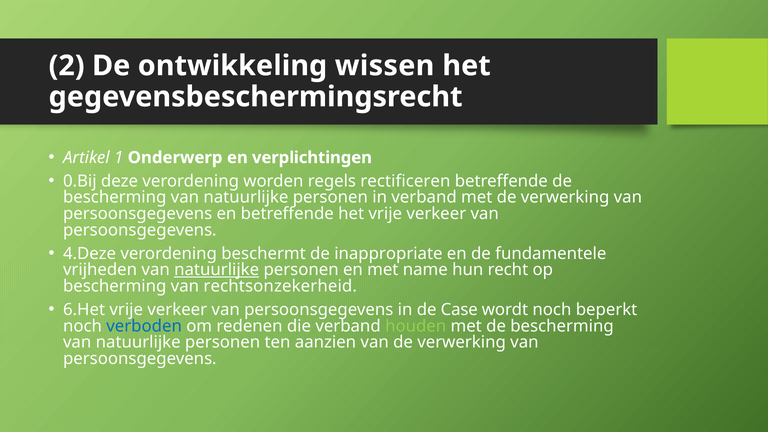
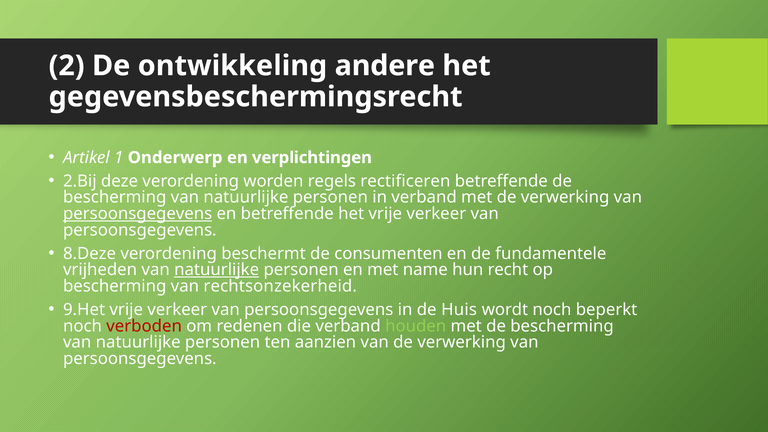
wissen: wissen -> andere
0.Bij: 0.Bij -> 2.Bij
persoonsgegevens at (138, 214) underline: none -> present
4.Deze: 4.Deze -> 8.Deze
inappropriate: inappropriate -> consumenten
6.Het: 6.Het -> 9.Het
Case: Case -> Huis
verboden colour: blue -> red
